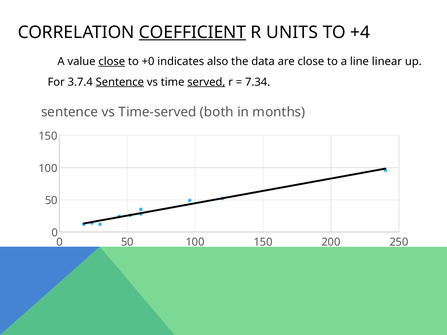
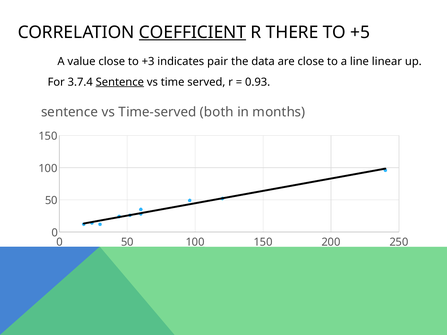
UNITS: UNITS -> THERE
+4: +4 -> +5
close at (112, 62) underline: present -> none
+0: +0 -> +3
also: also -> pair
served underline: present -> none
7.34: 7.34 -> 0.93
